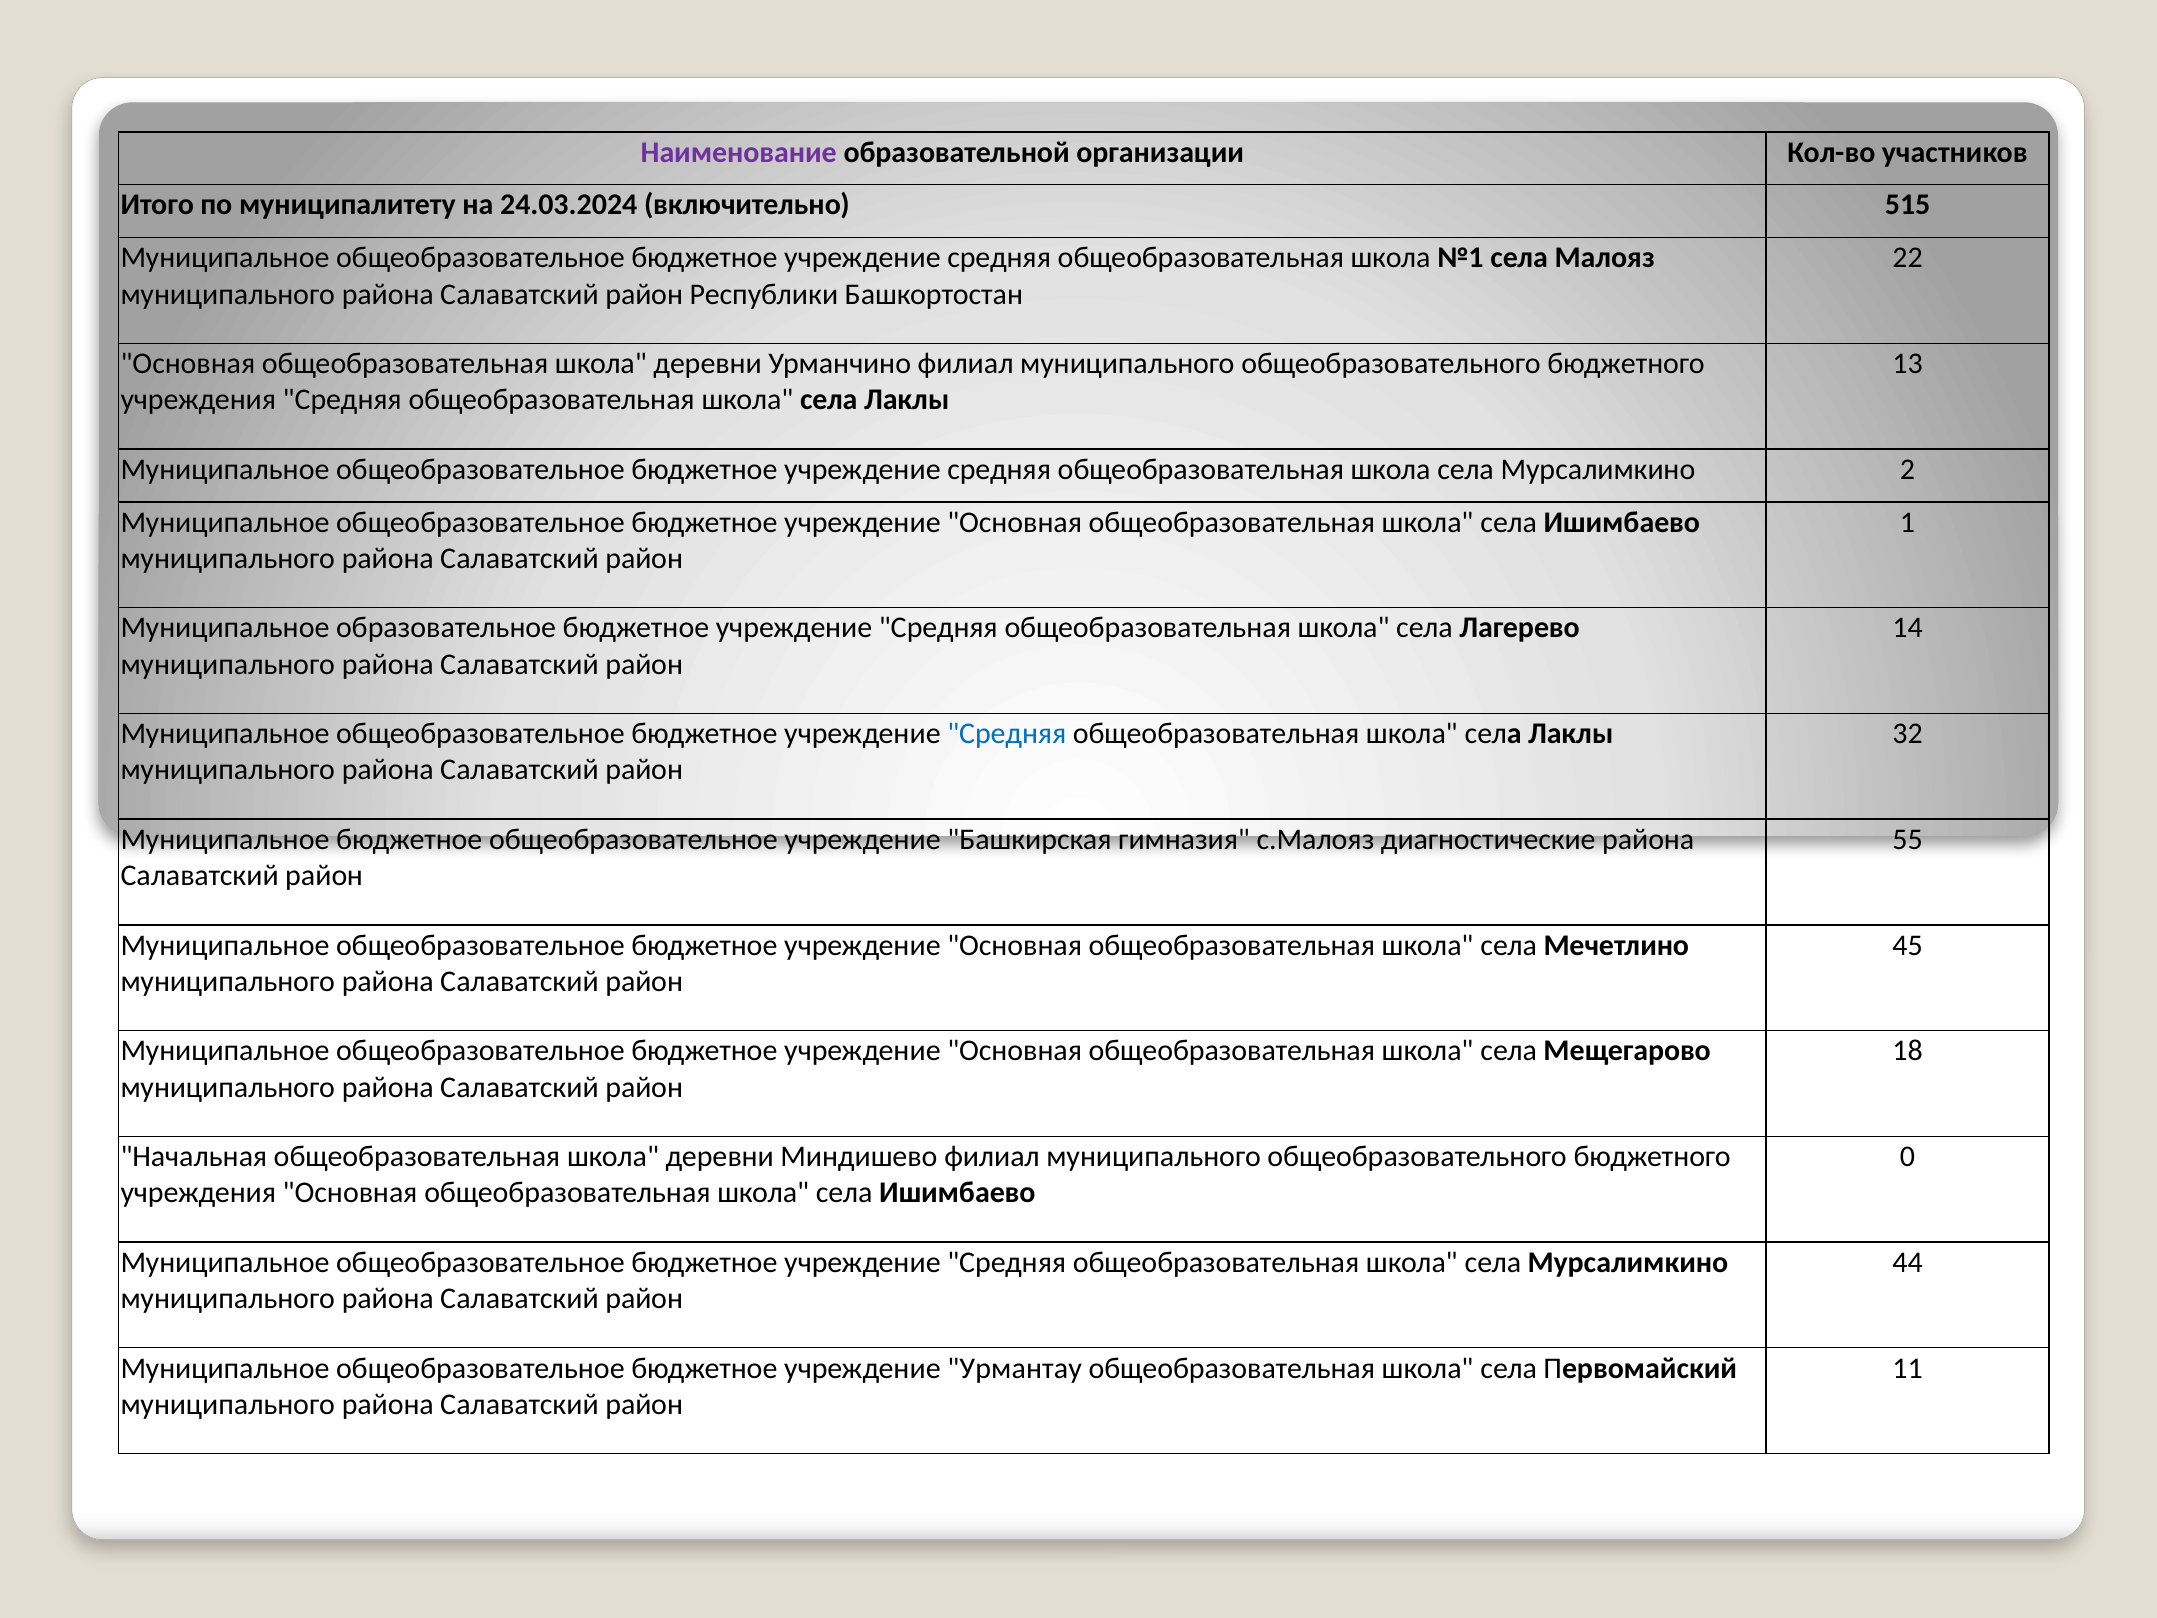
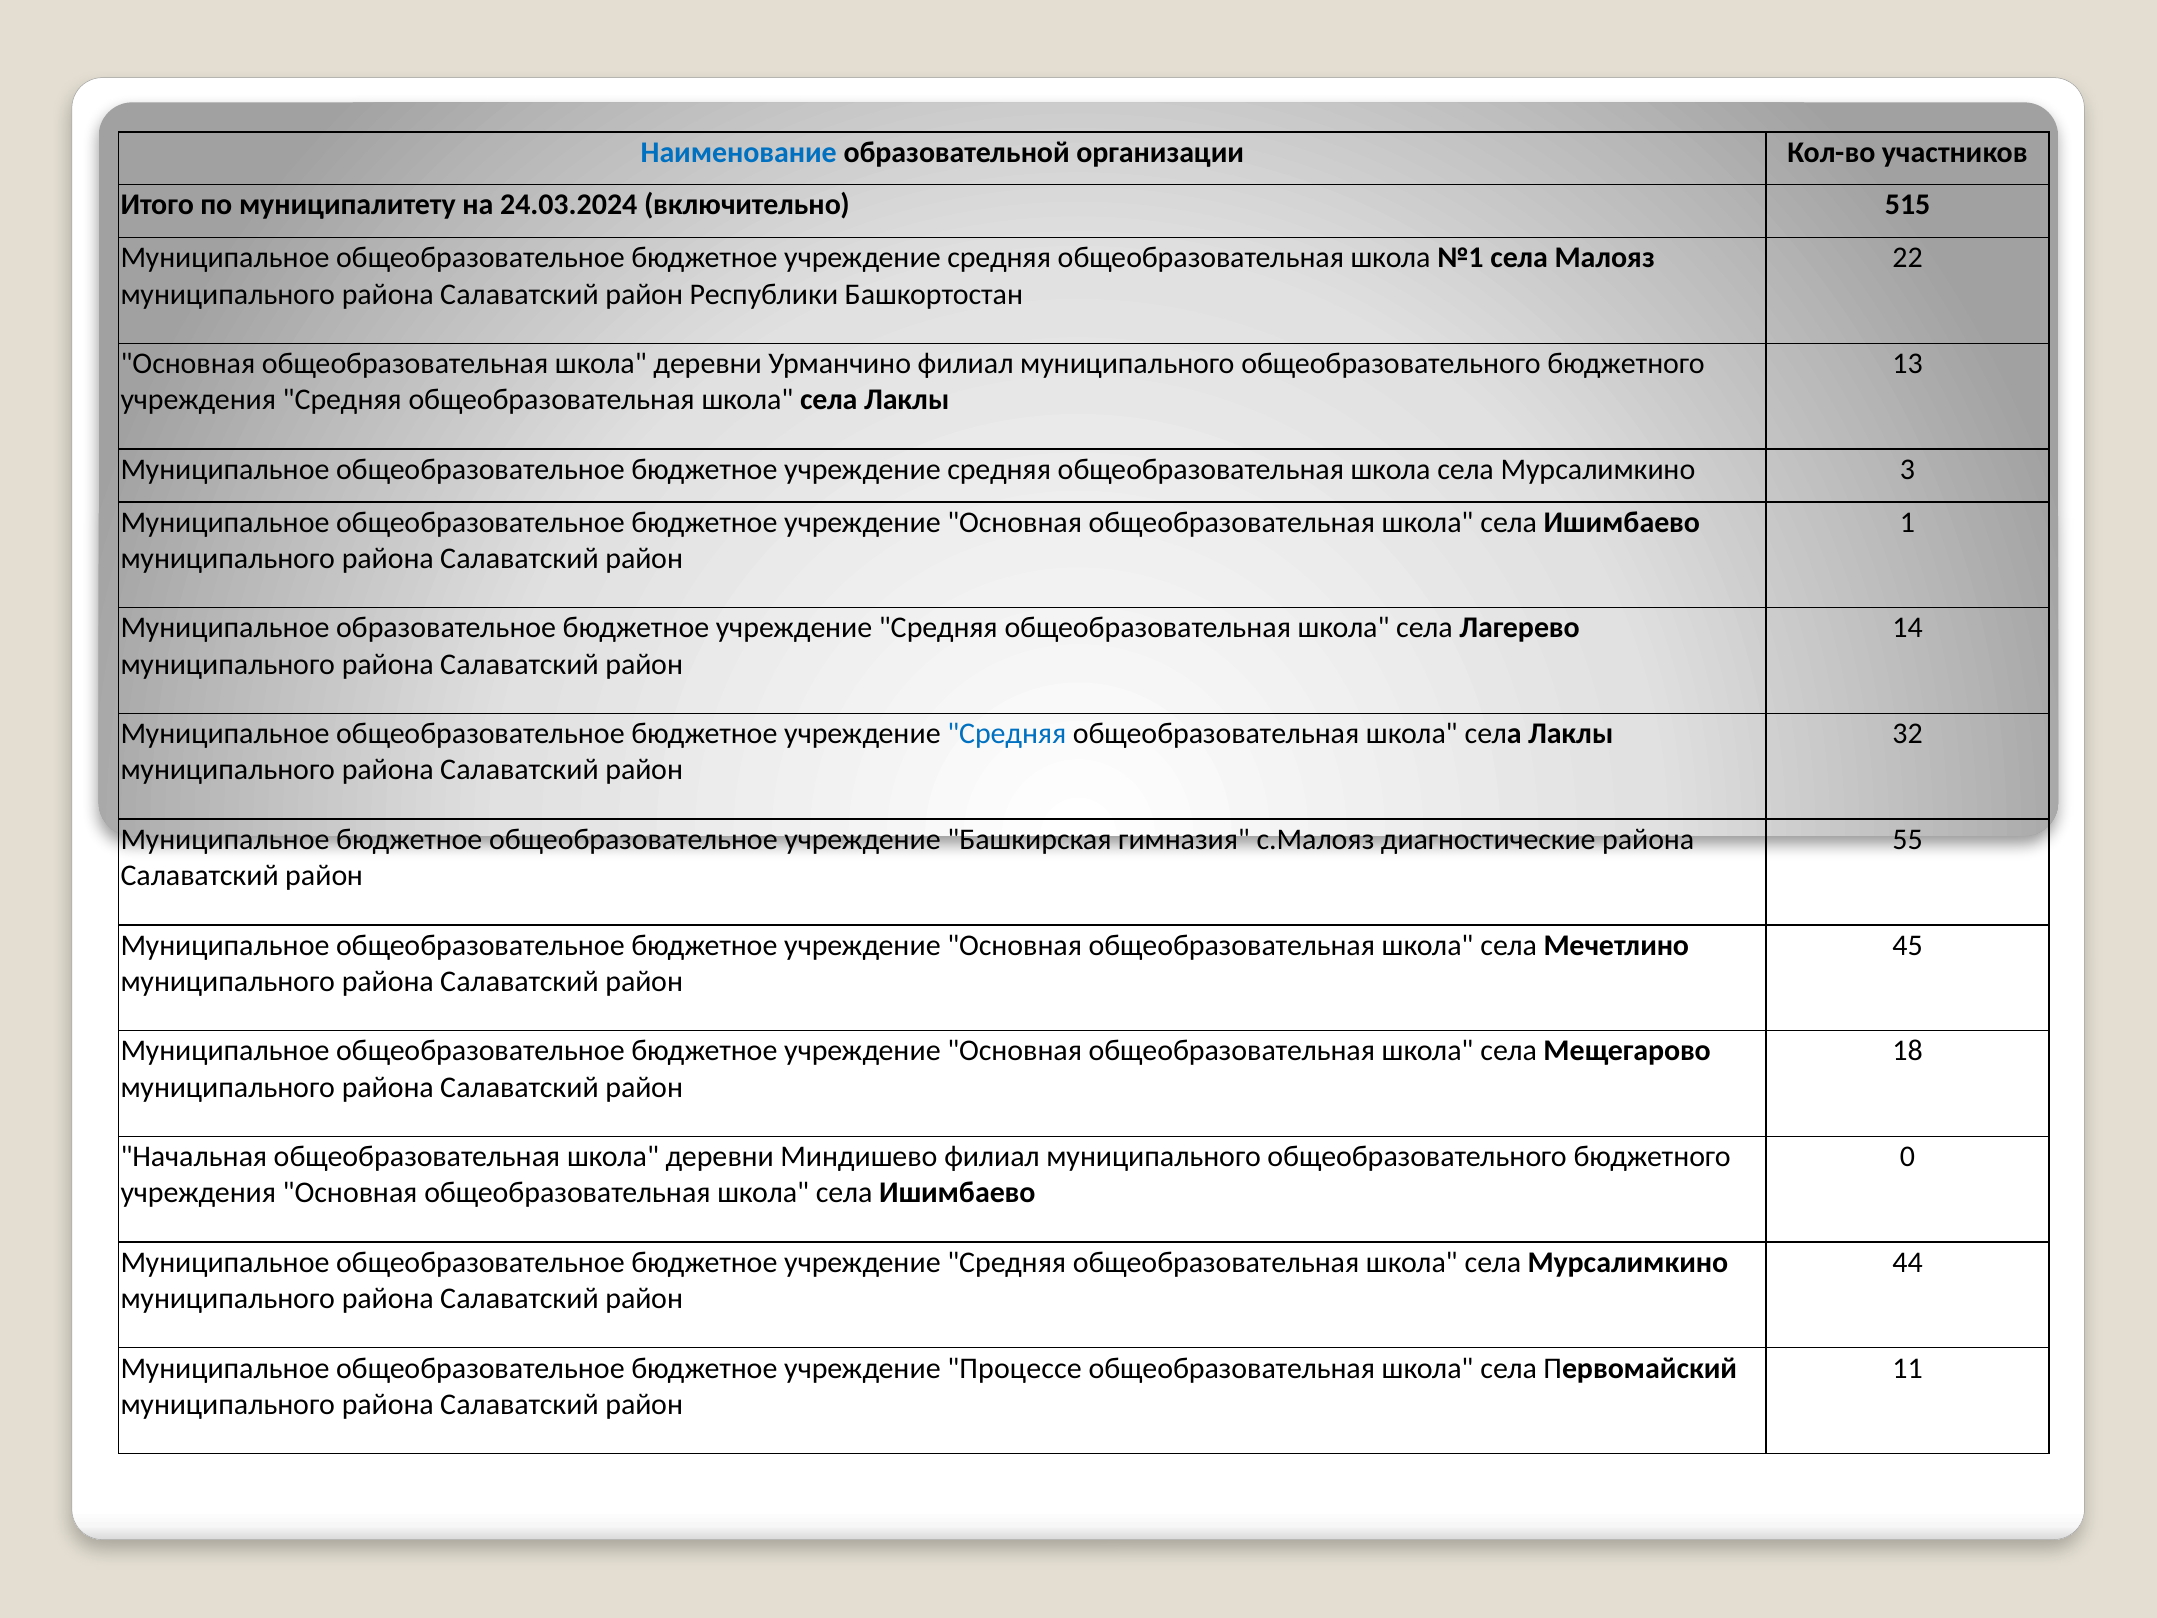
Наименование colour: purple -> blue
2: 2 -> 3
Урмантау: Урмантау -> Процессе
